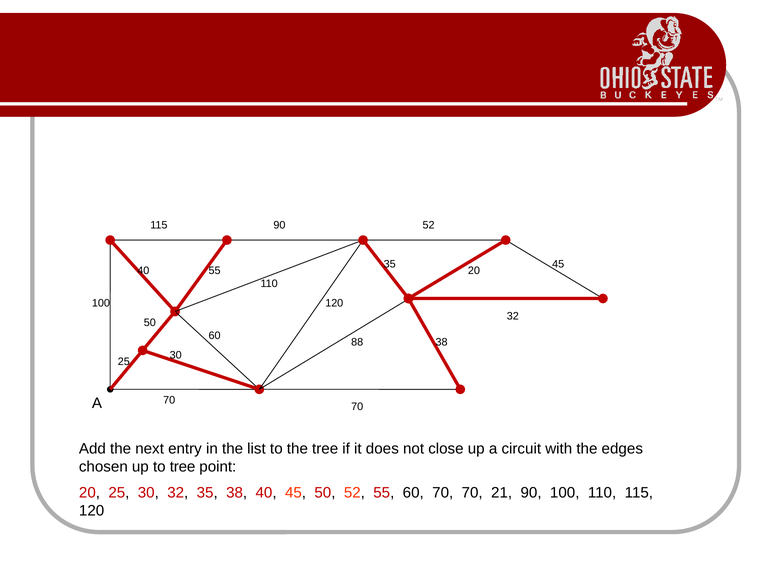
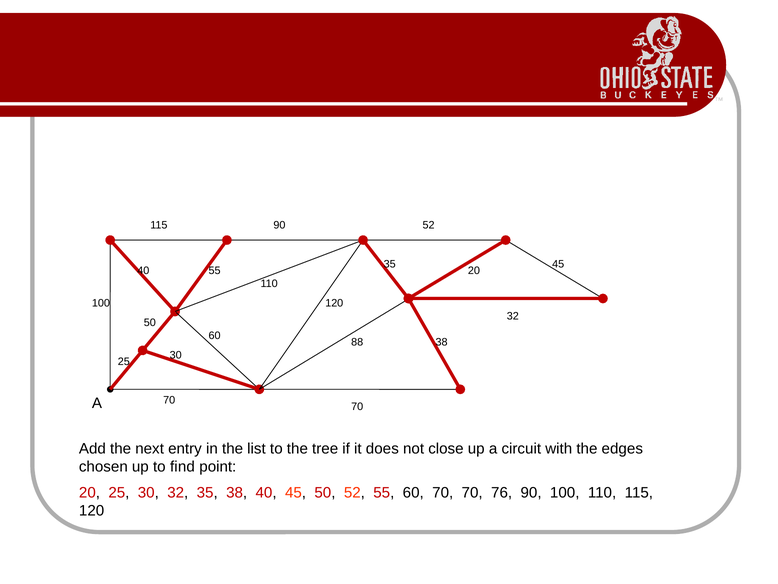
to tree: tree -> find
21: 21 -> 76
